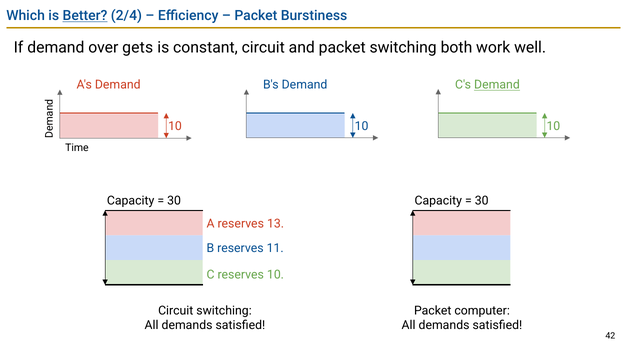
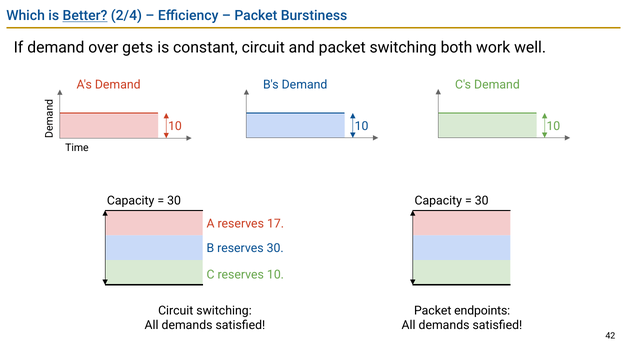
Demand at (497, 85) underline: present -> none
13: 13 -> 17
reserves 11: 11 -> 30
computer: computer -> endpoints
